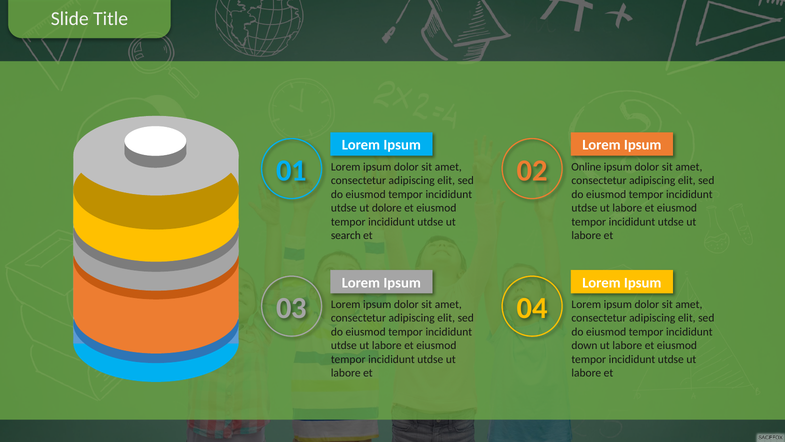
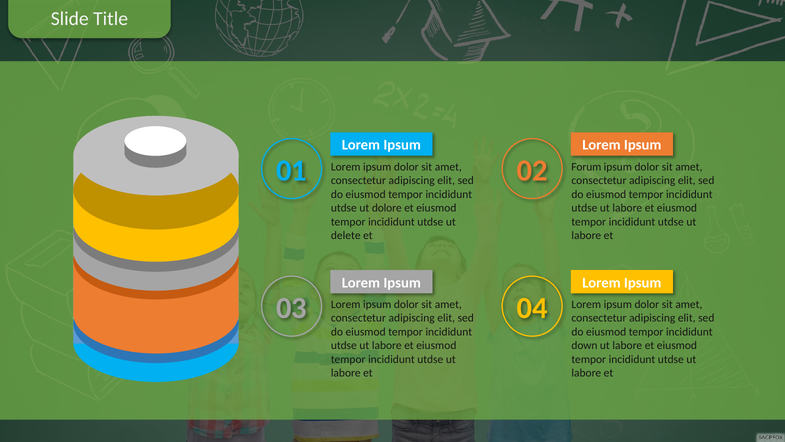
Online: Online -> Forum
search: search -> delete
